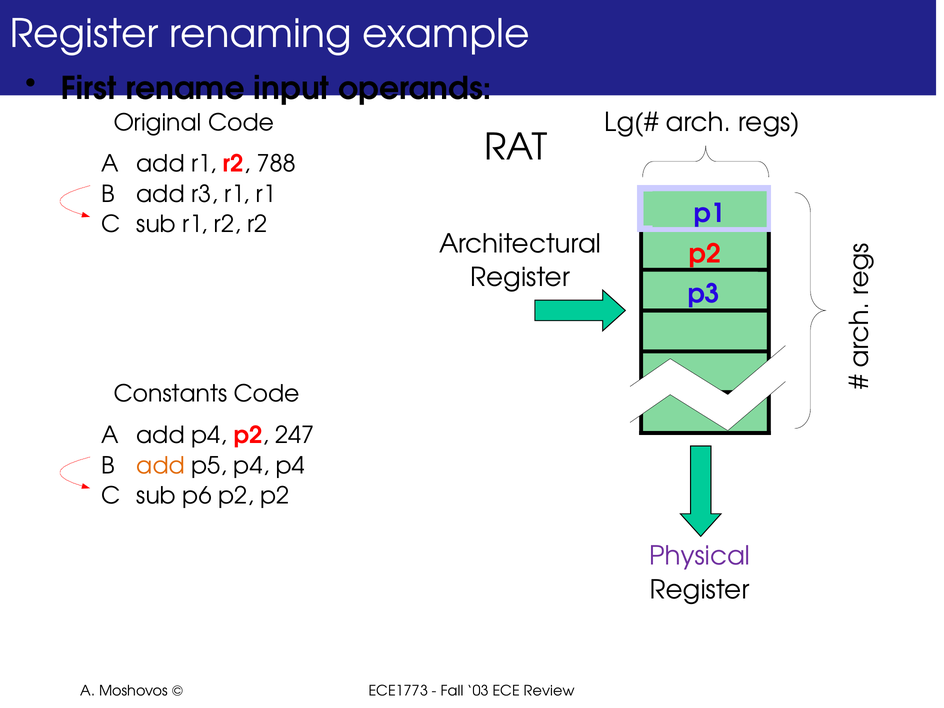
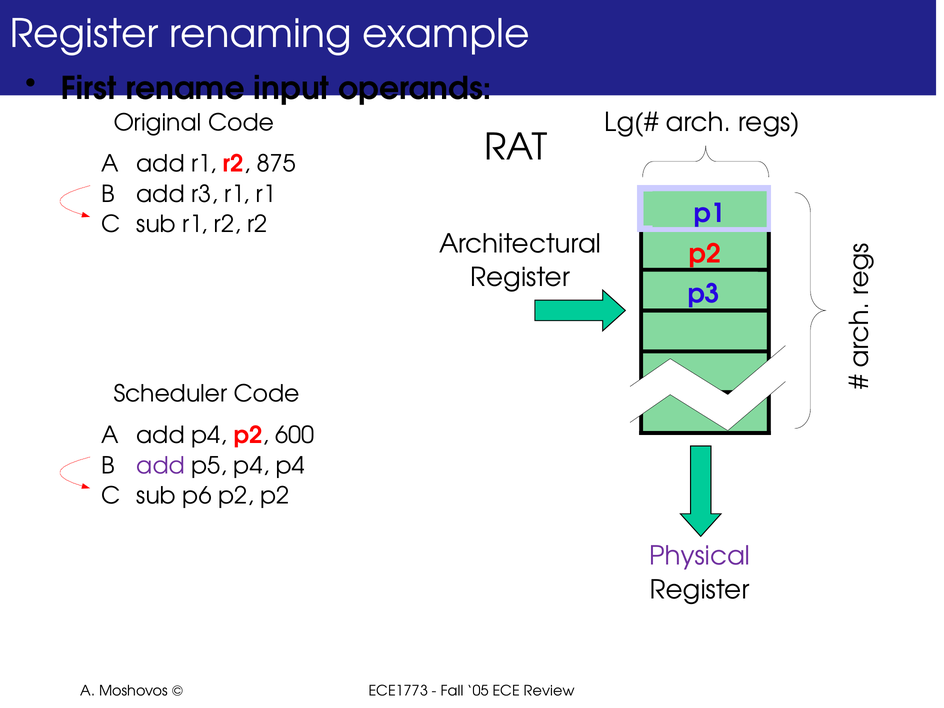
788: 788 -> 875
Constants: Constants -> Scheduler
247: 247 -> 600
add at (161, 466) colour: orange -> purple
03: 03 -> 05
